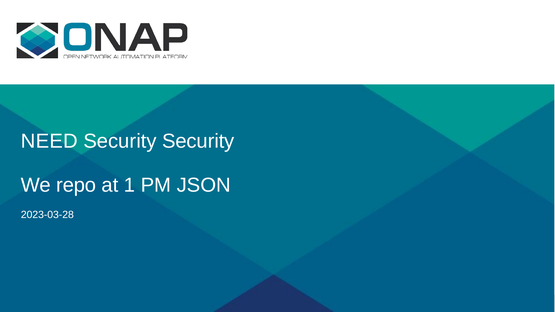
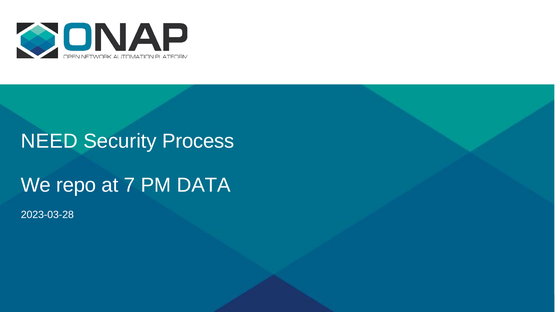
Security Security: Security -> Process
1: 1 -> 7
JSON: JSON -> DATA
